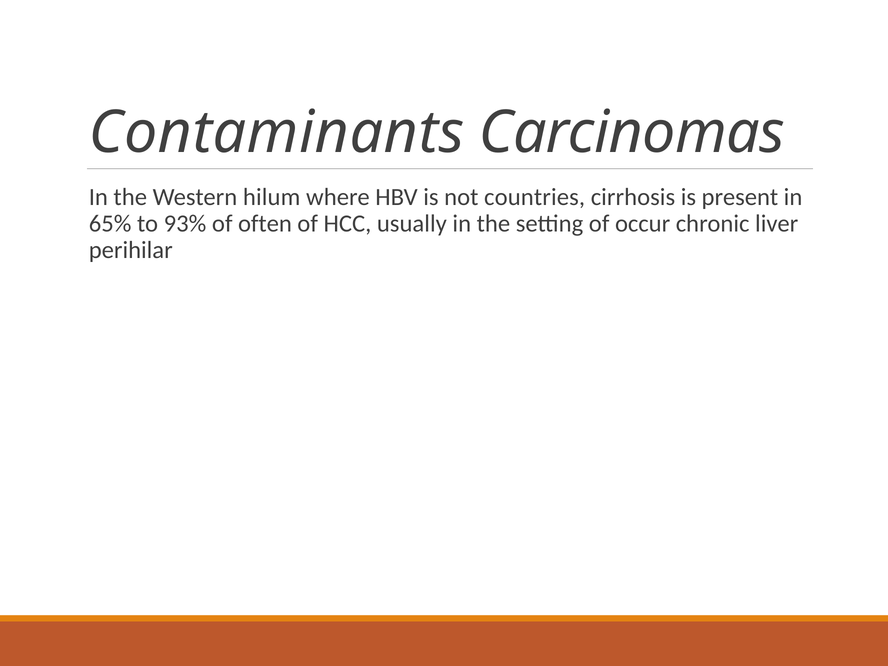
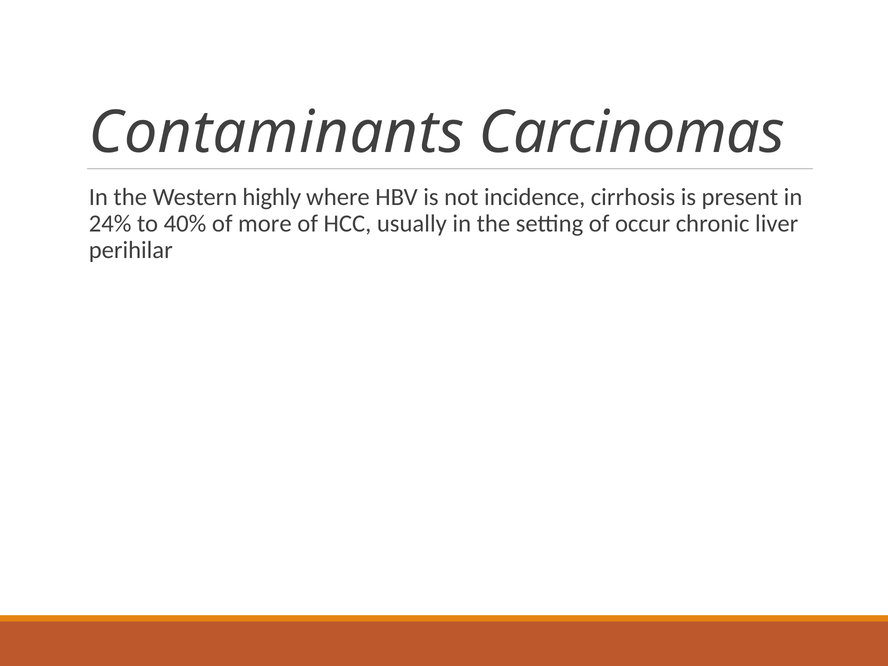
hilum: hilum -> highly
countries: countries -> incidence
65%: 65% -> 24%
93%: 93% -> 40%
often: often -> more
